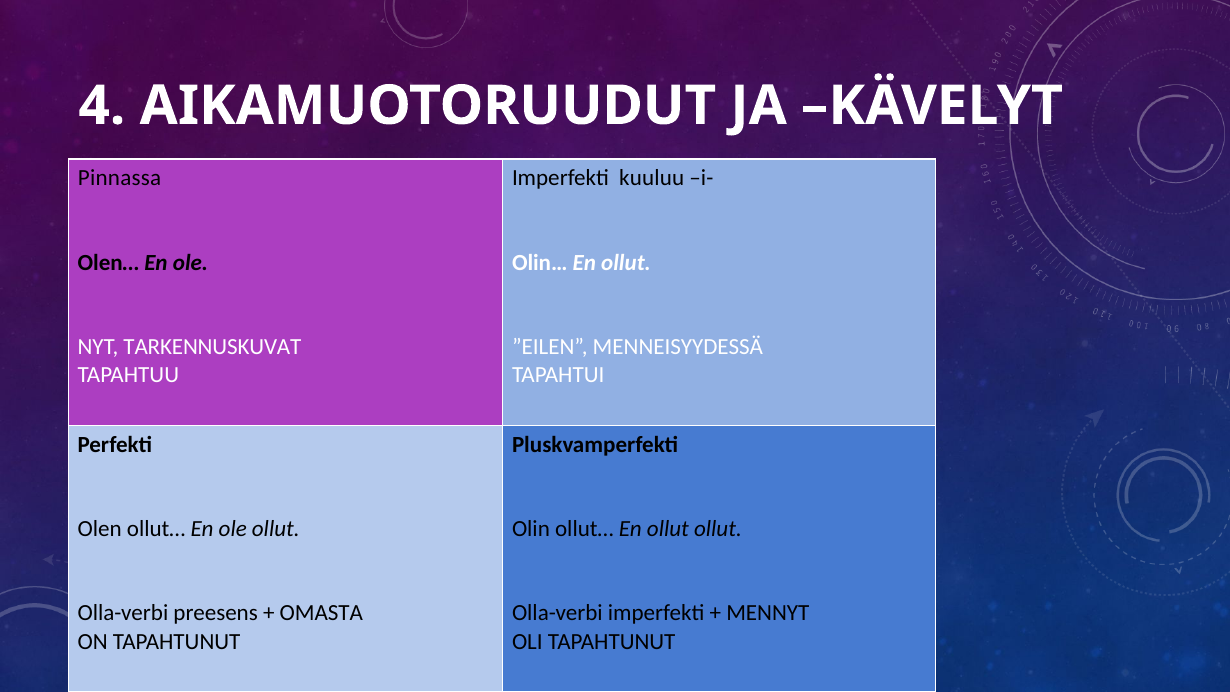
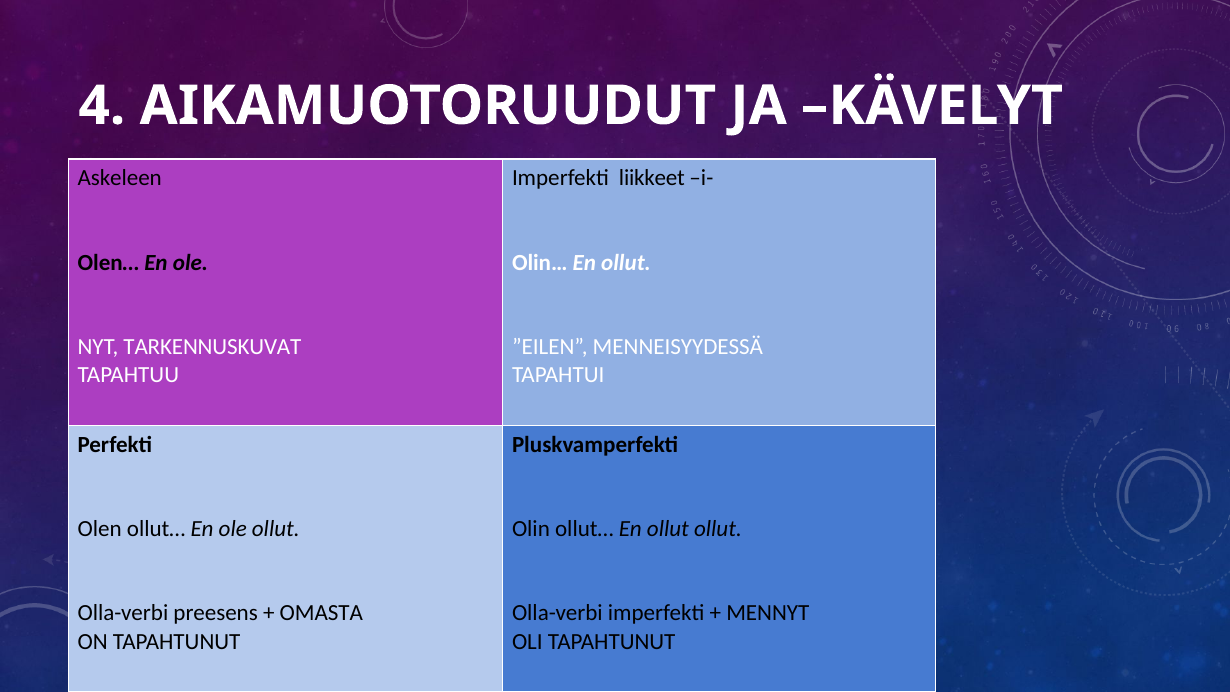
Pinnassa: Pinnassa -> Askeleen
kuuluu: kuuluu -> liikkeet
